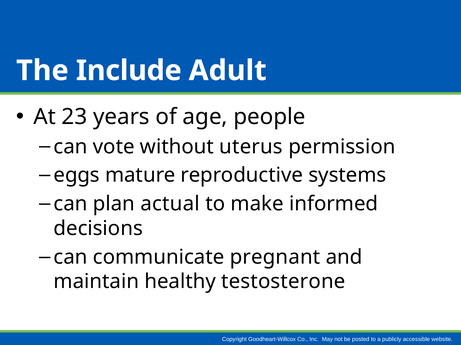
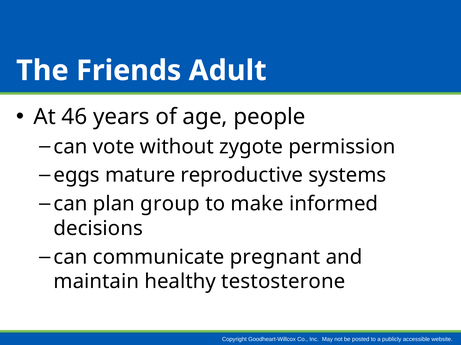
Include: Include -> Friends
23: 23 -> 46
uterus: uterus -> zygote
actual: actual -> group
